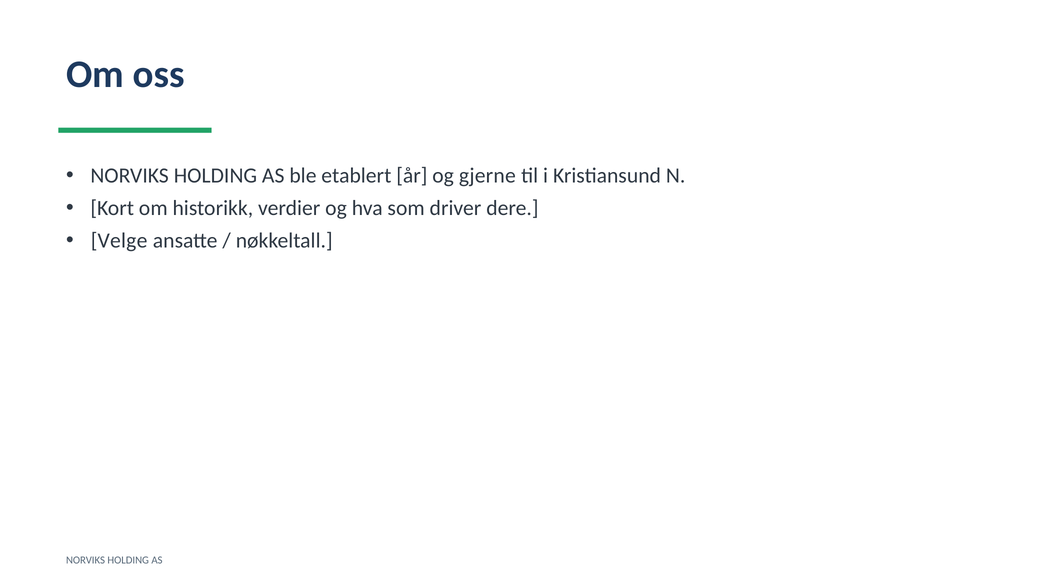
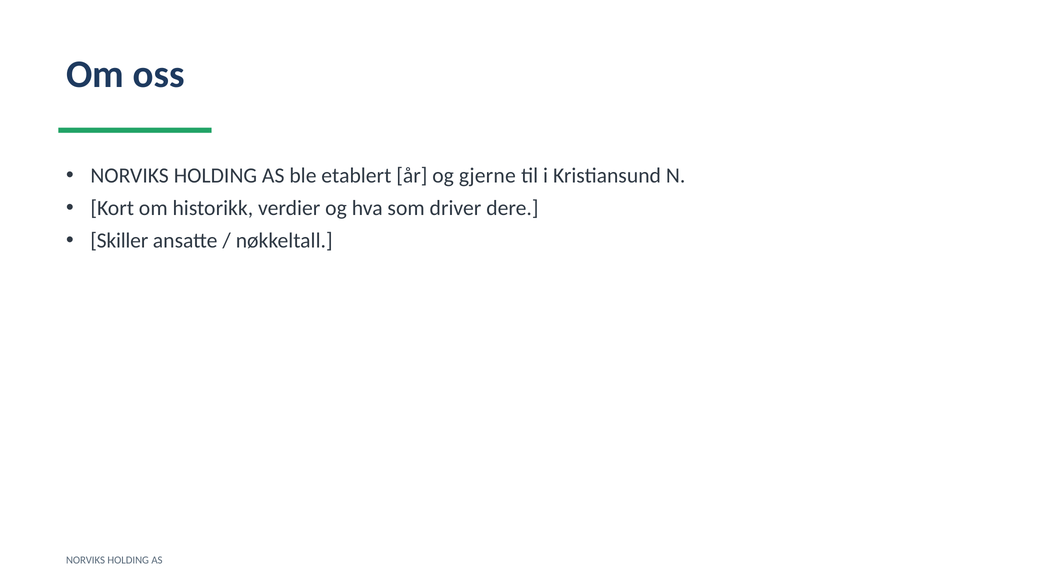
Velge: Velge -> Skiller
